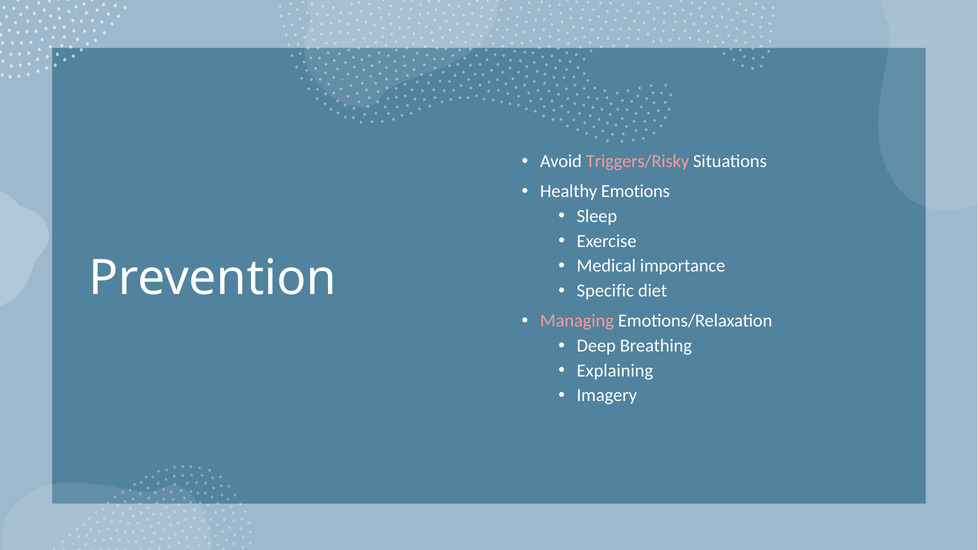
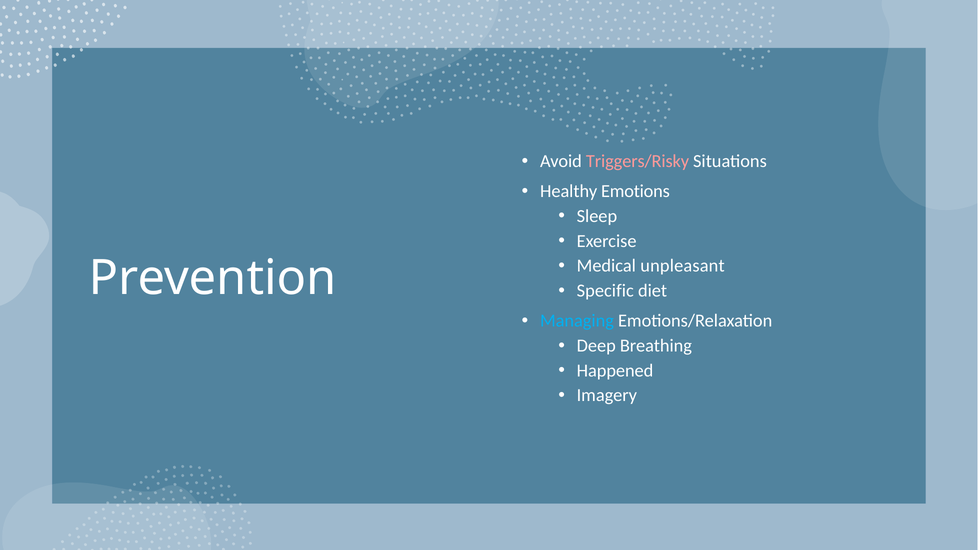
importance: importance -> unpleasant
Managing colour: pink -> light blue
Explaining: Explaining -> Happened
